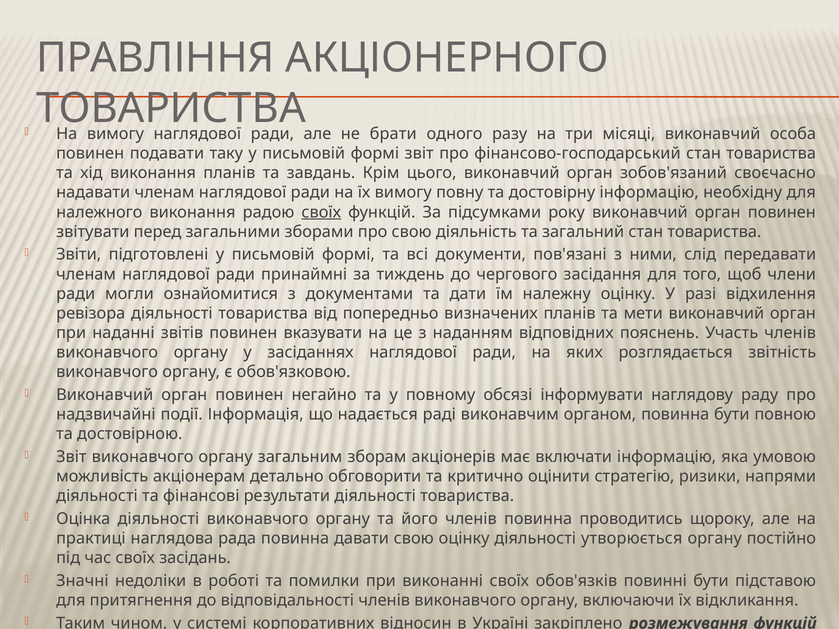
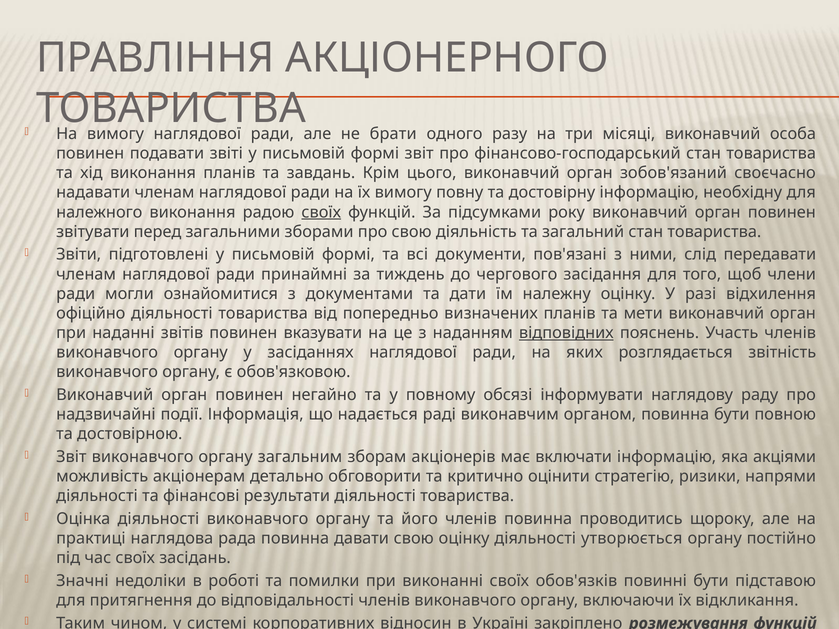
таку: таку -> звіті
ревізора: ревізора -> офіційно
відповідних underline: none -> present
умовою: умовою -> акціями
